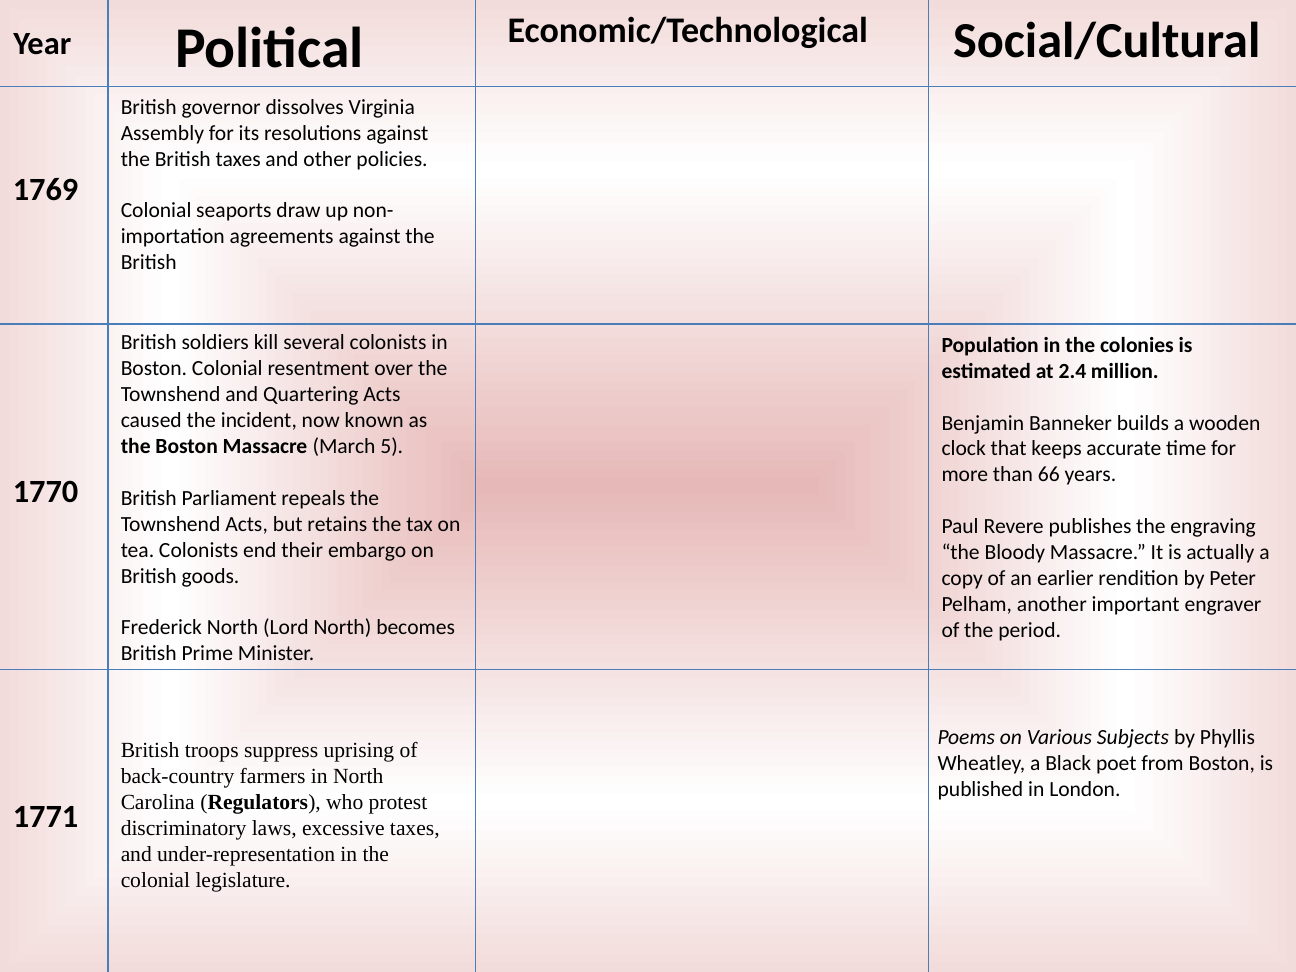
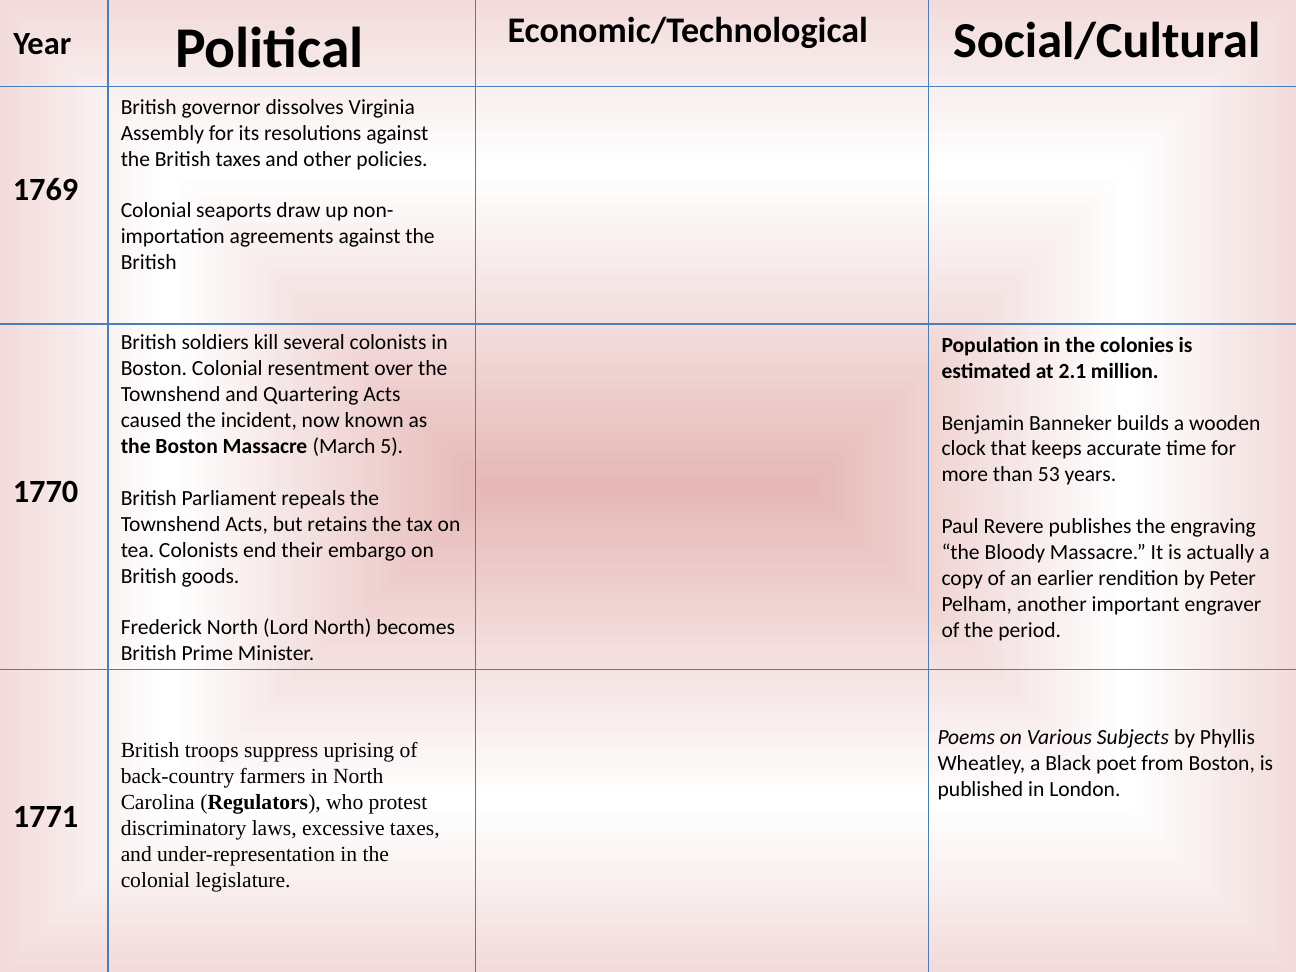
2.4: 2.4 -> 2.1
66: 66 -> 53
